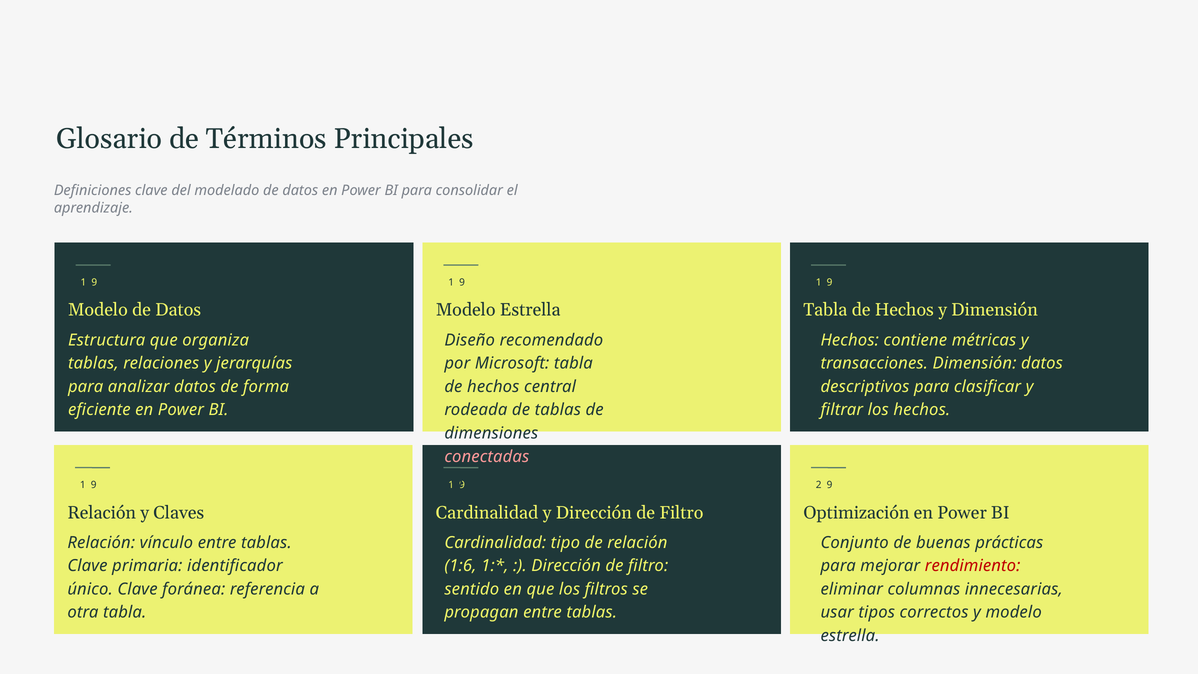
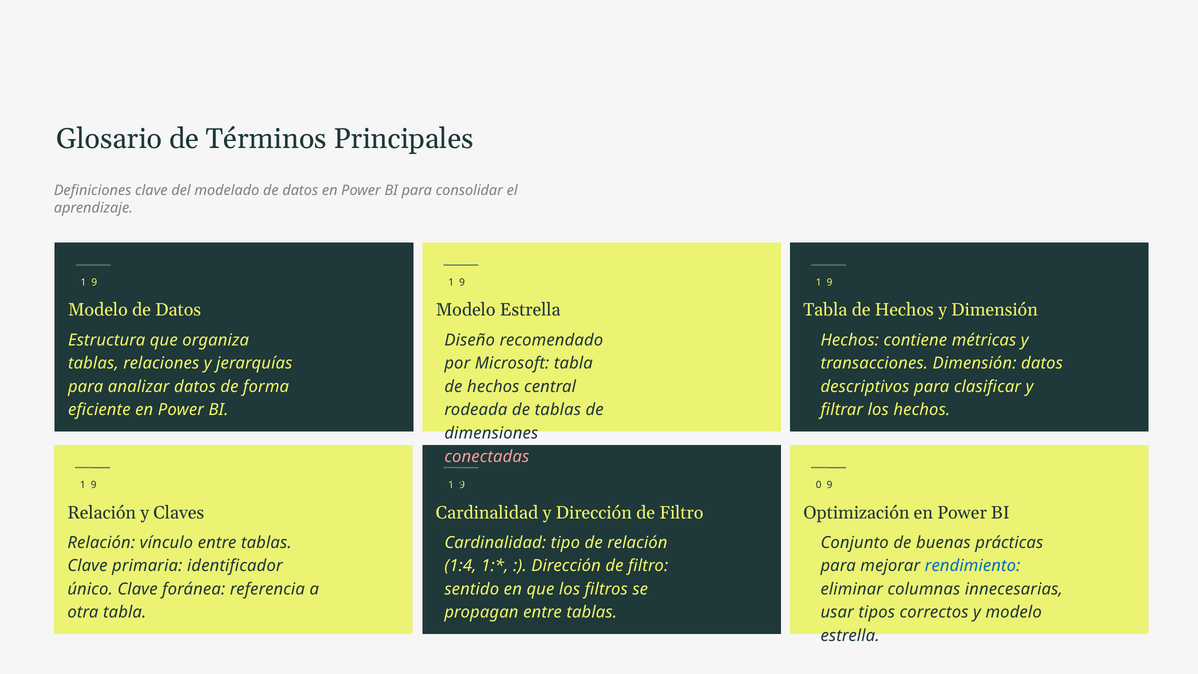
2: 2 -> 0
1:6: 1:6 -> 1:4
rendimiento colour: red -> blue
